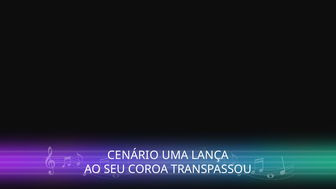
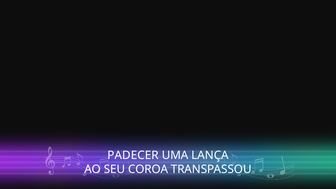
CENÁRIO: CENÁRIO -> PADECER
